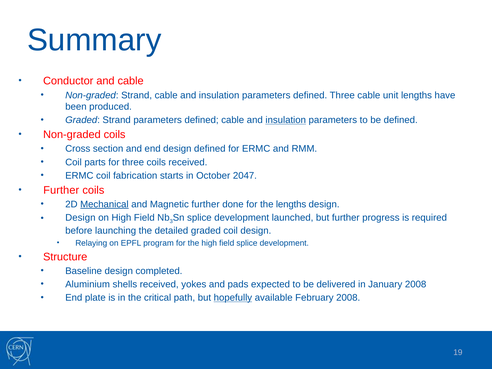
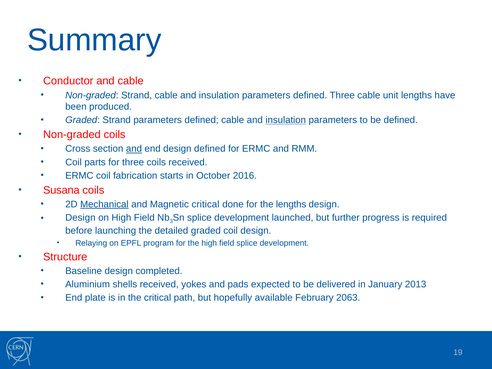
and at (134, 149) underline: none -> present
2047: 2047 -> 2016
Further at (61, 190): Further -> Susana
Magnetic further: further -> critical
January 2008: 2008 -> 2013
hopefully underline: present -> none
February 2008: 2008 -> 2063
